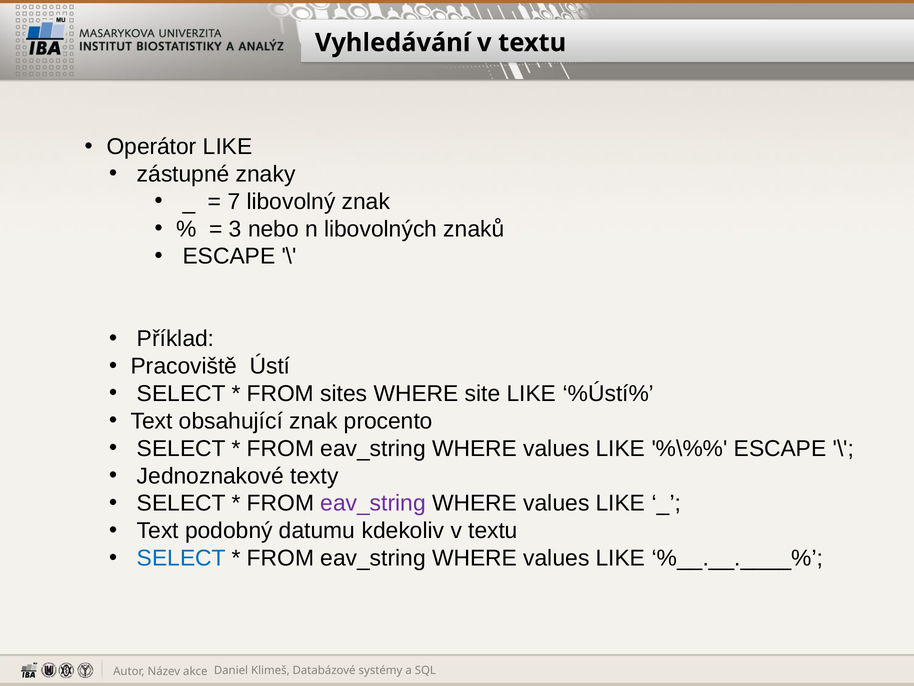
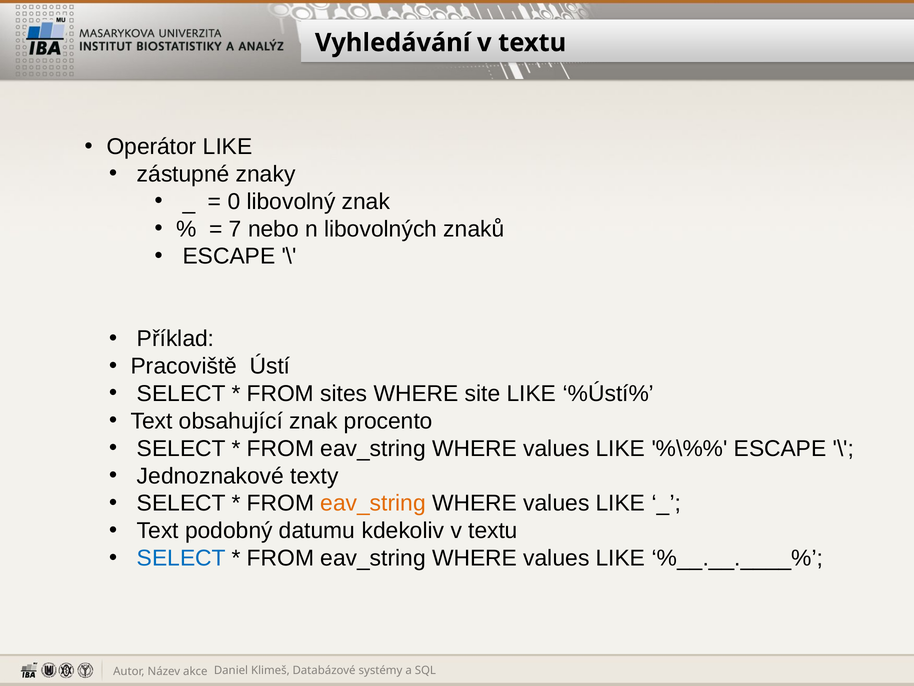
7: 7 -> 0
3: 3 -> 7
eav_string at (373, 503) colour: purple -> orange
